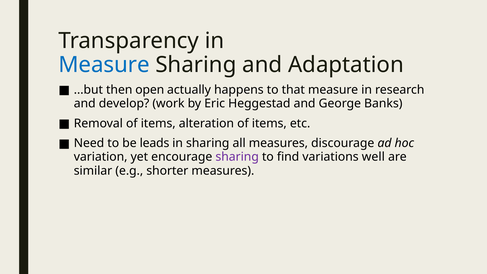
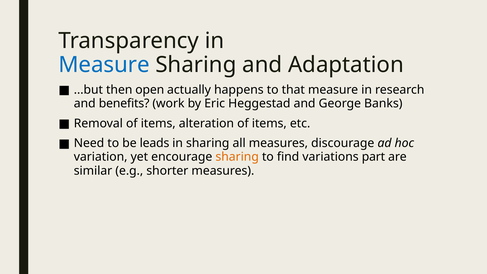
develop: develop -> benefits
sharing at (237, 157) colour: purple -> orange
well: well -> part
